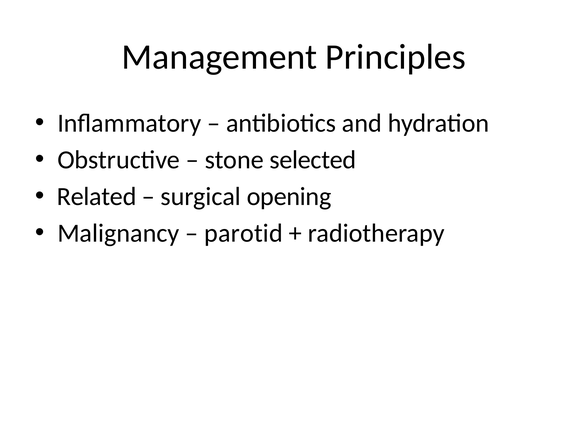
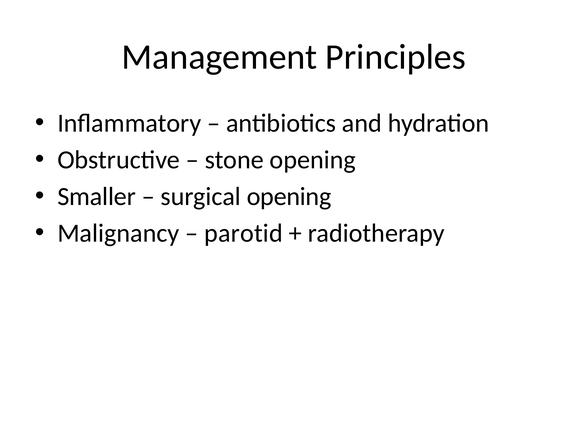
stone selected: selected -> opening
Related: Related -> Smaller
